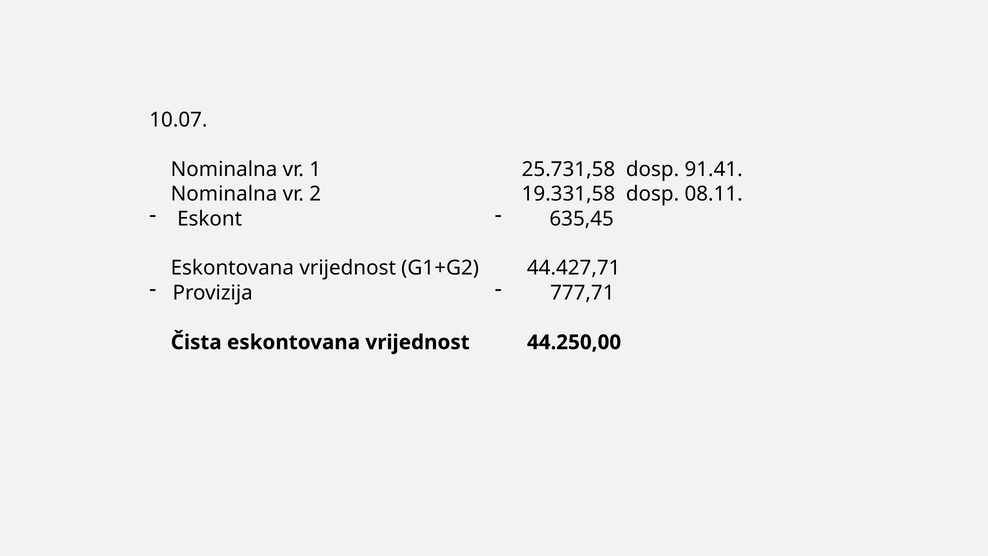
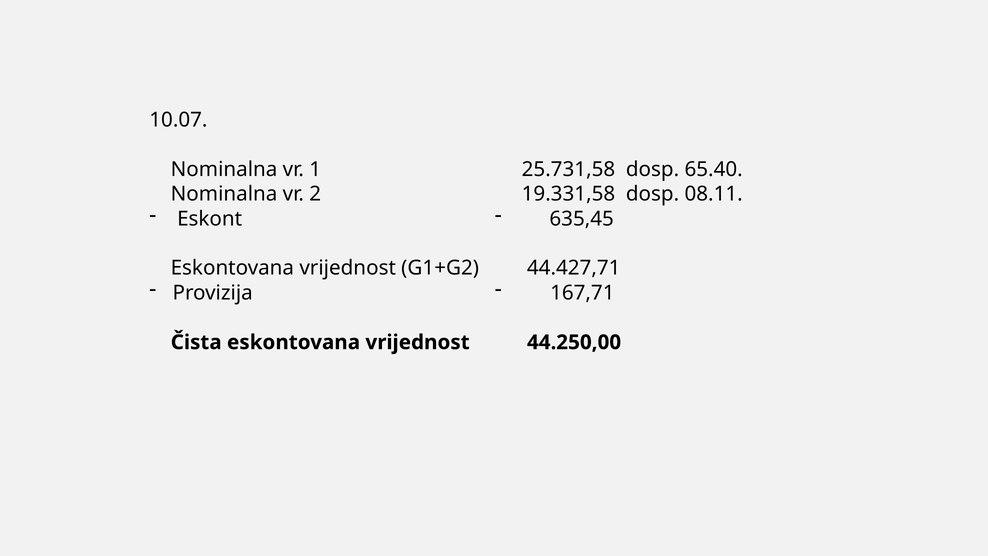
91.41: 91.41 -> 65.40
777,71: 777,71 -> 167,71
